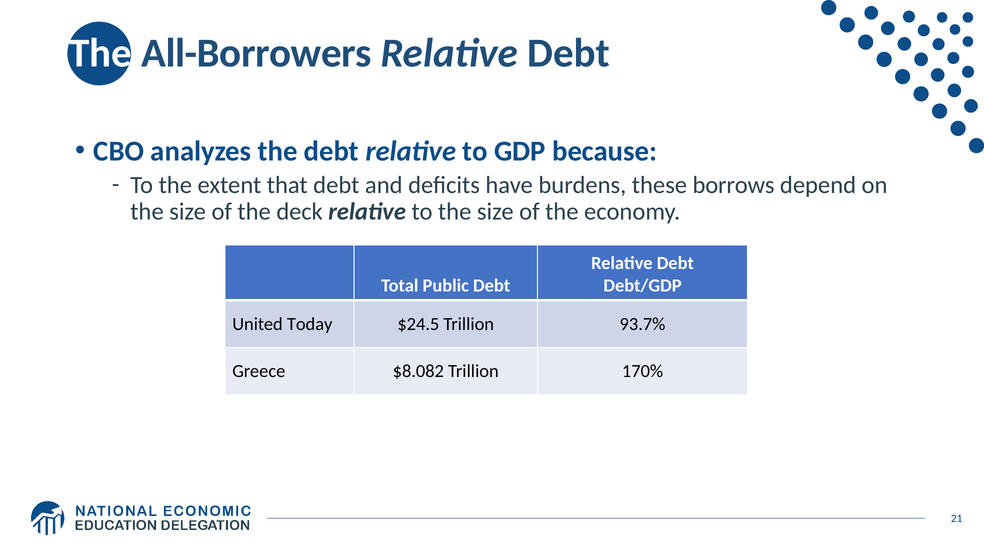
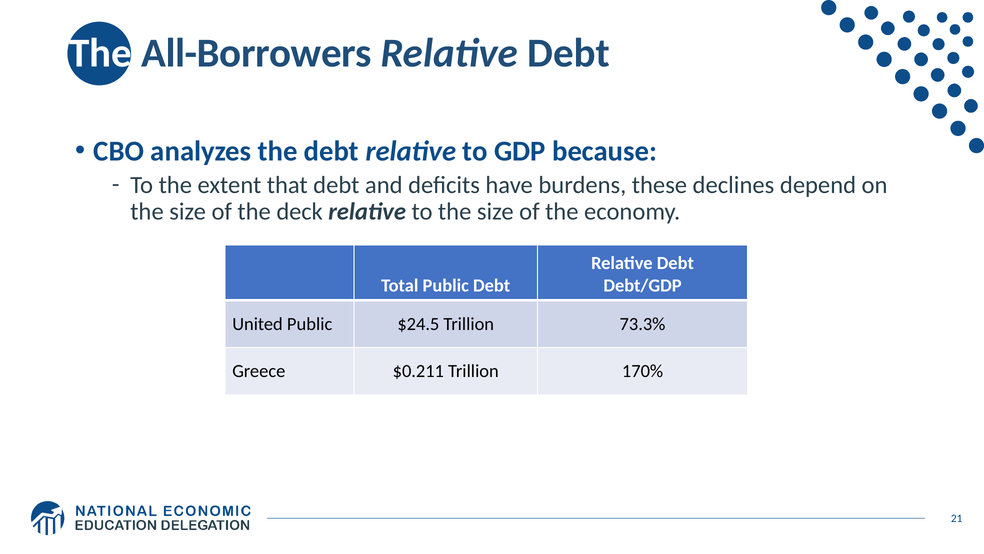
borrows: borrows -> declines
United Today: Today -> Public
93.7%: 93.7% -> 73.3%
$8.082: $8.082 -> $0.211
